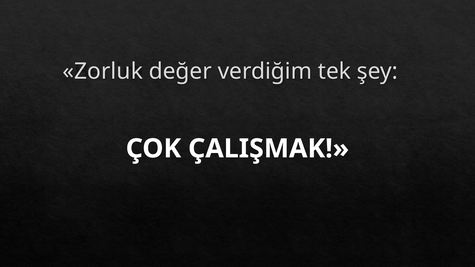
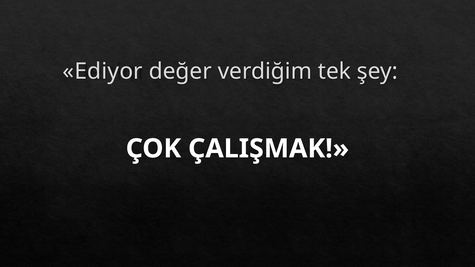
Zorluk: Zorluk -> Ediyor
